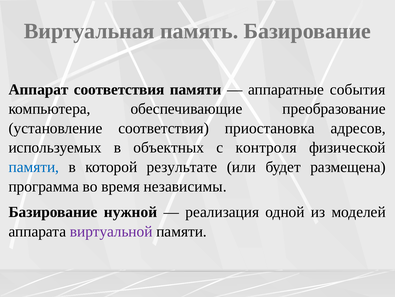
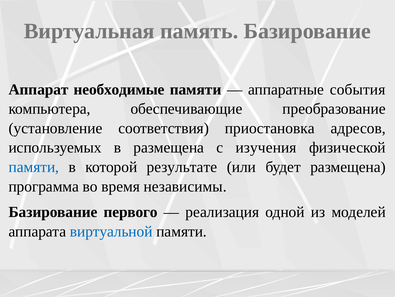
Аппарат соответствия: соответствия -> необходимые
в объектных: объектных -> размещена
контроля: контроля -> изучения
нужной: нужной -> первого
виртуальной colour: purple -> blue
